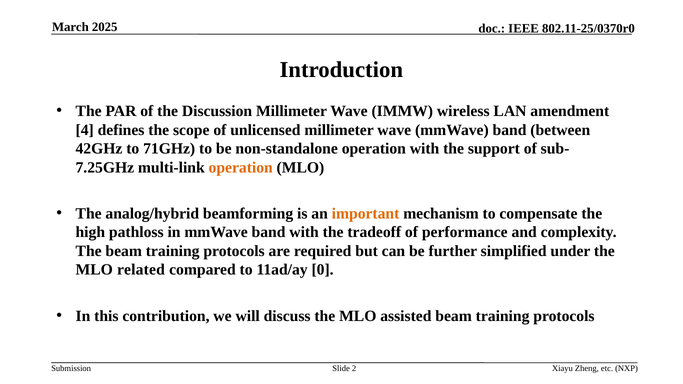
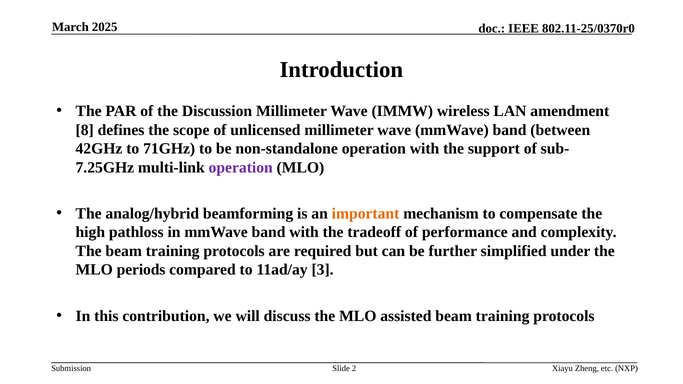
4: 4 -> 8
operation at (241, 167) colour: orange -> purple
related: related -> periods
0: 0 -> 3
